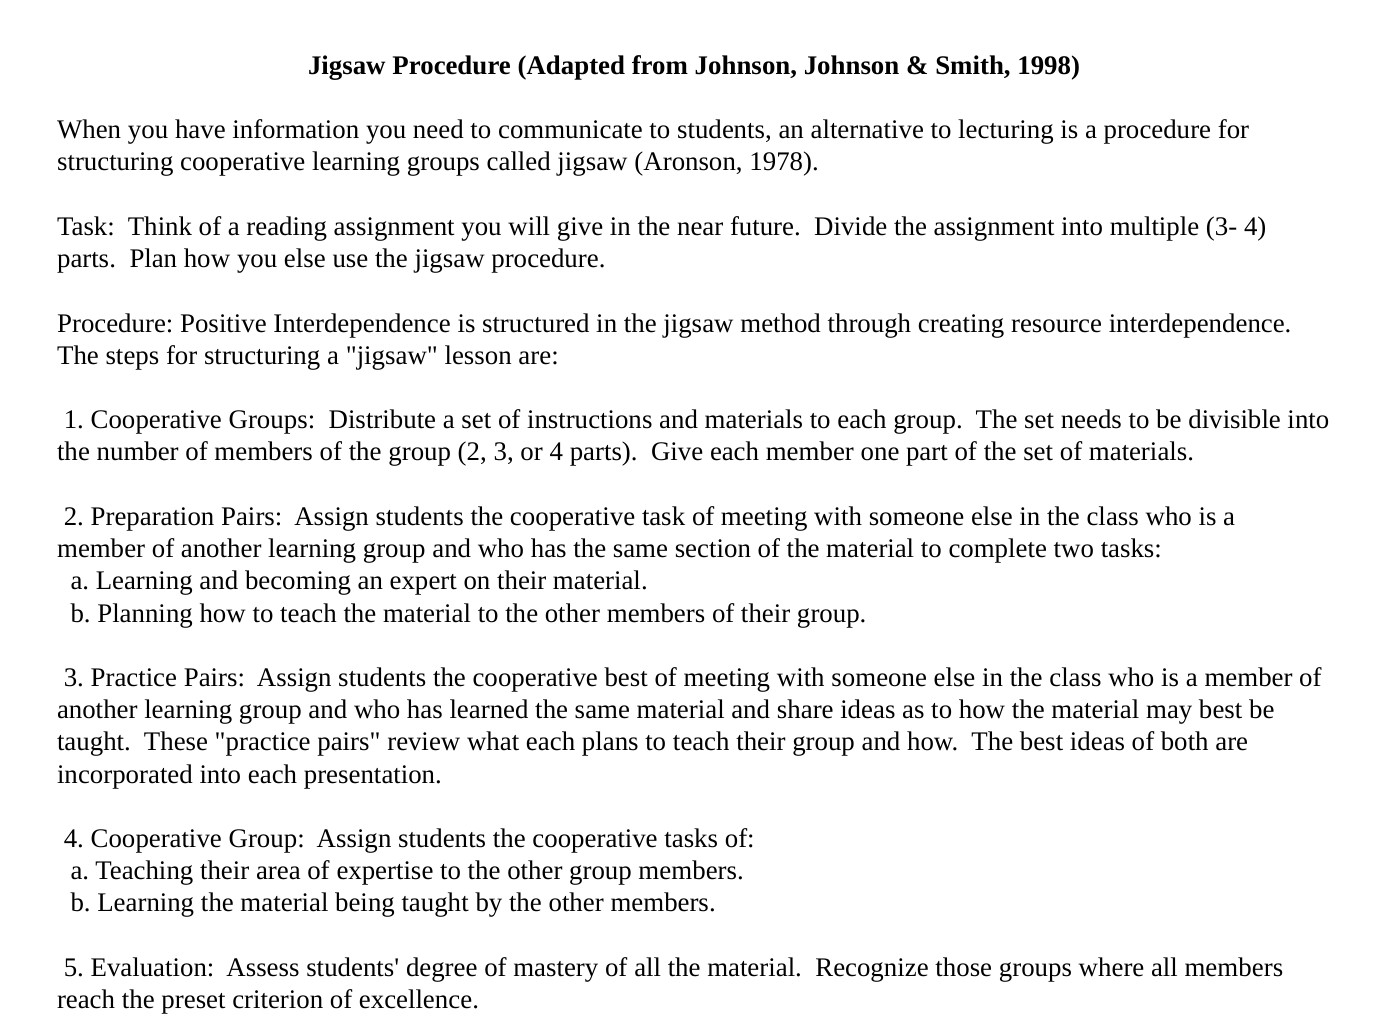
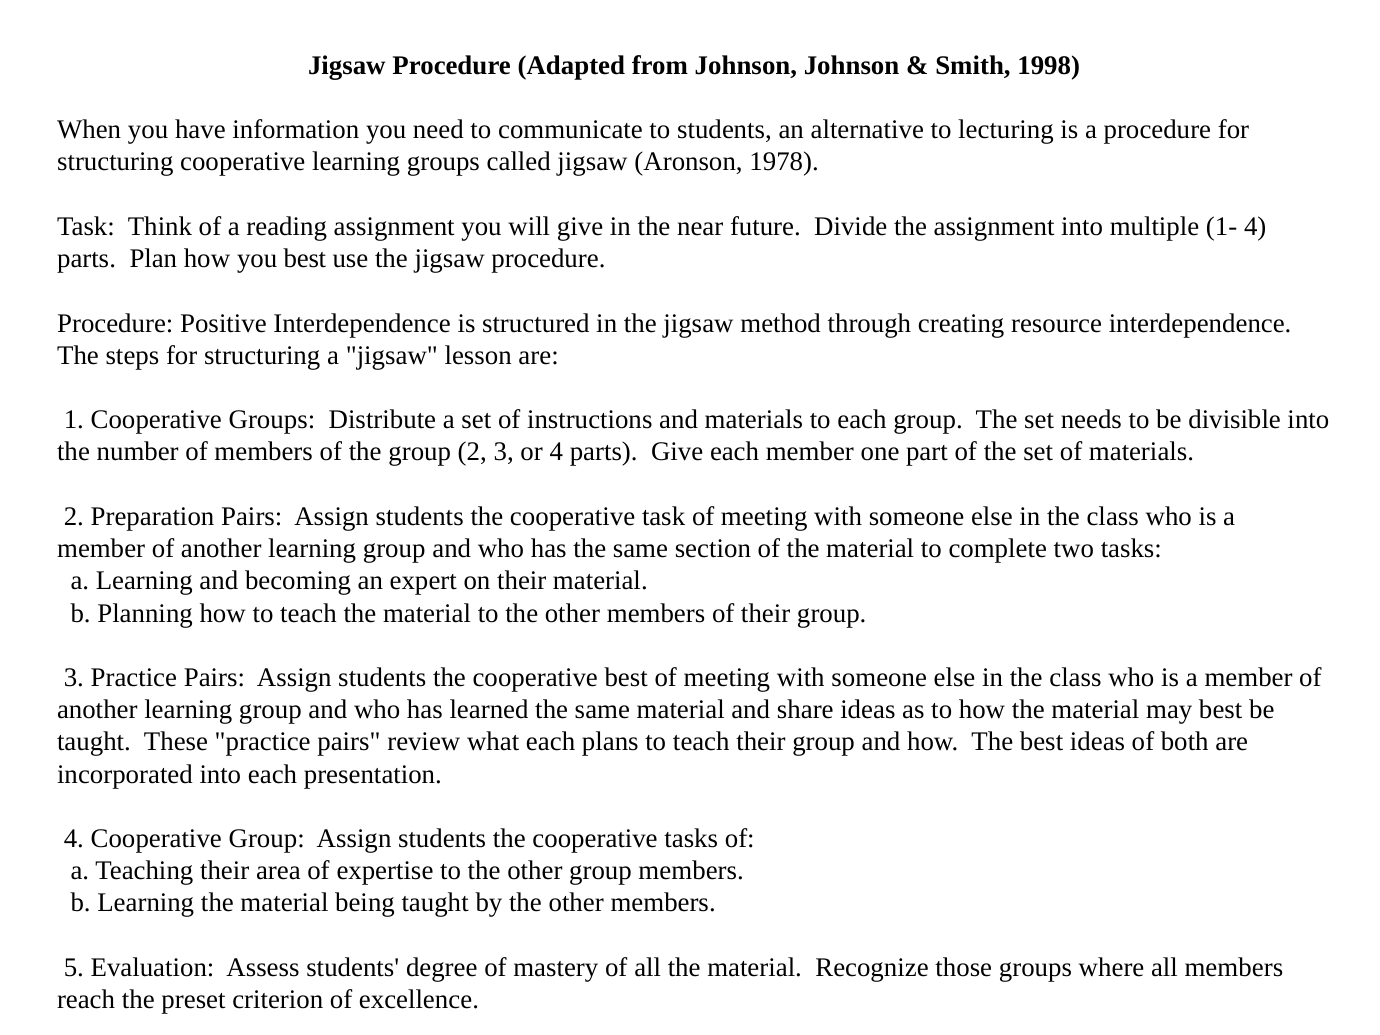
3-: 3- -> 1-
you else: else -> best
